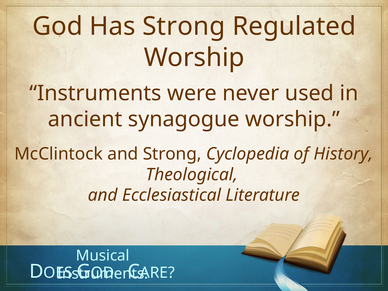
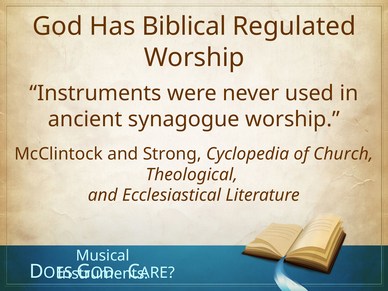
Has Strong: Strong -> Biblical
History: History -> Church
